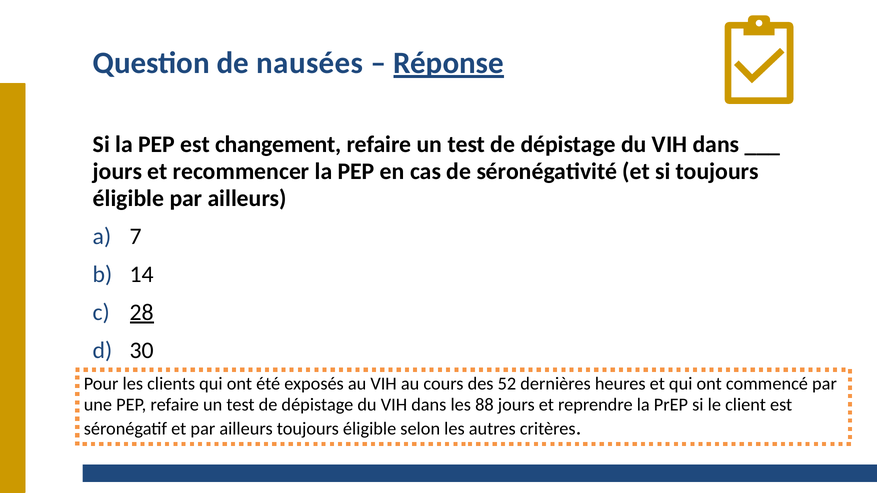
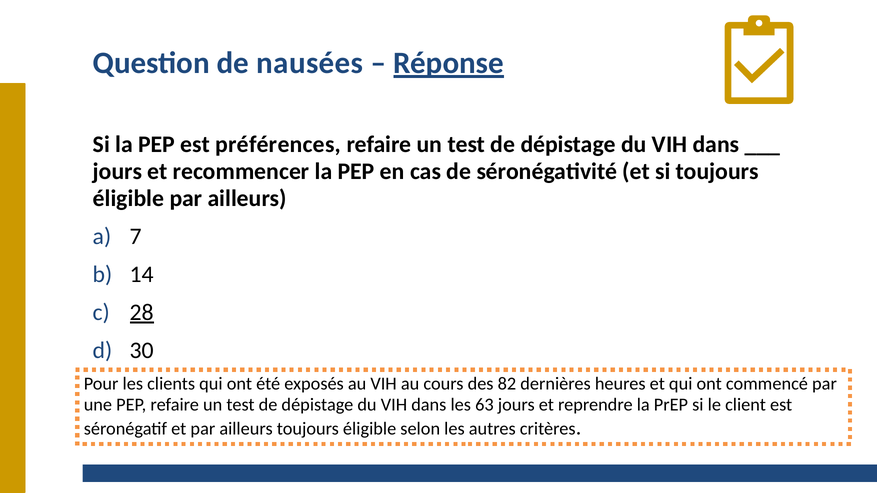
changement: changement -> préférences
52: 52 -> 82
88: 88 -> 63
